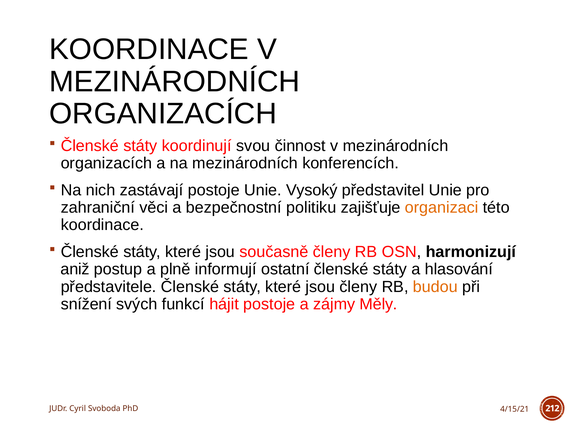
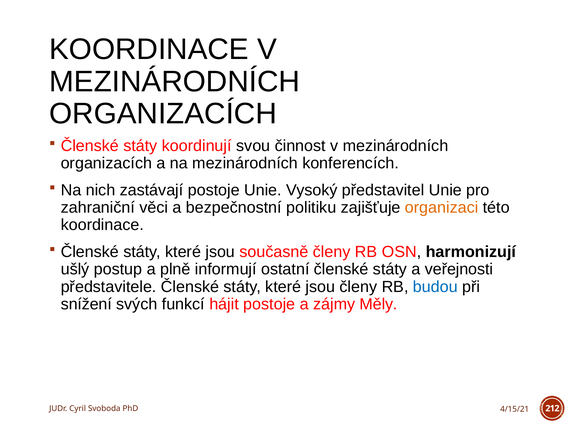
aniž: aniž -> ušlý
hlasování: hlasování -> veřejnosti
budou colour: orange -> blue
